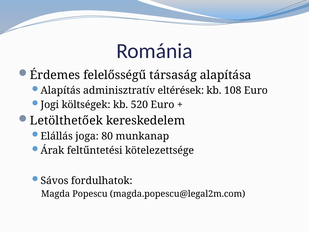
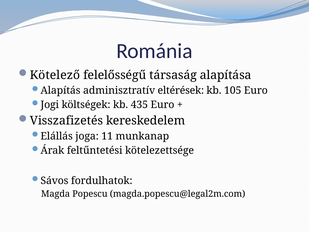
Érdemes: Érdemes -> Kötelező
108: 108 -> 105
520: 520 -> 435
Letölthetőek: Letölthetőek -> Visszafizetés
80: 80 -> 11
